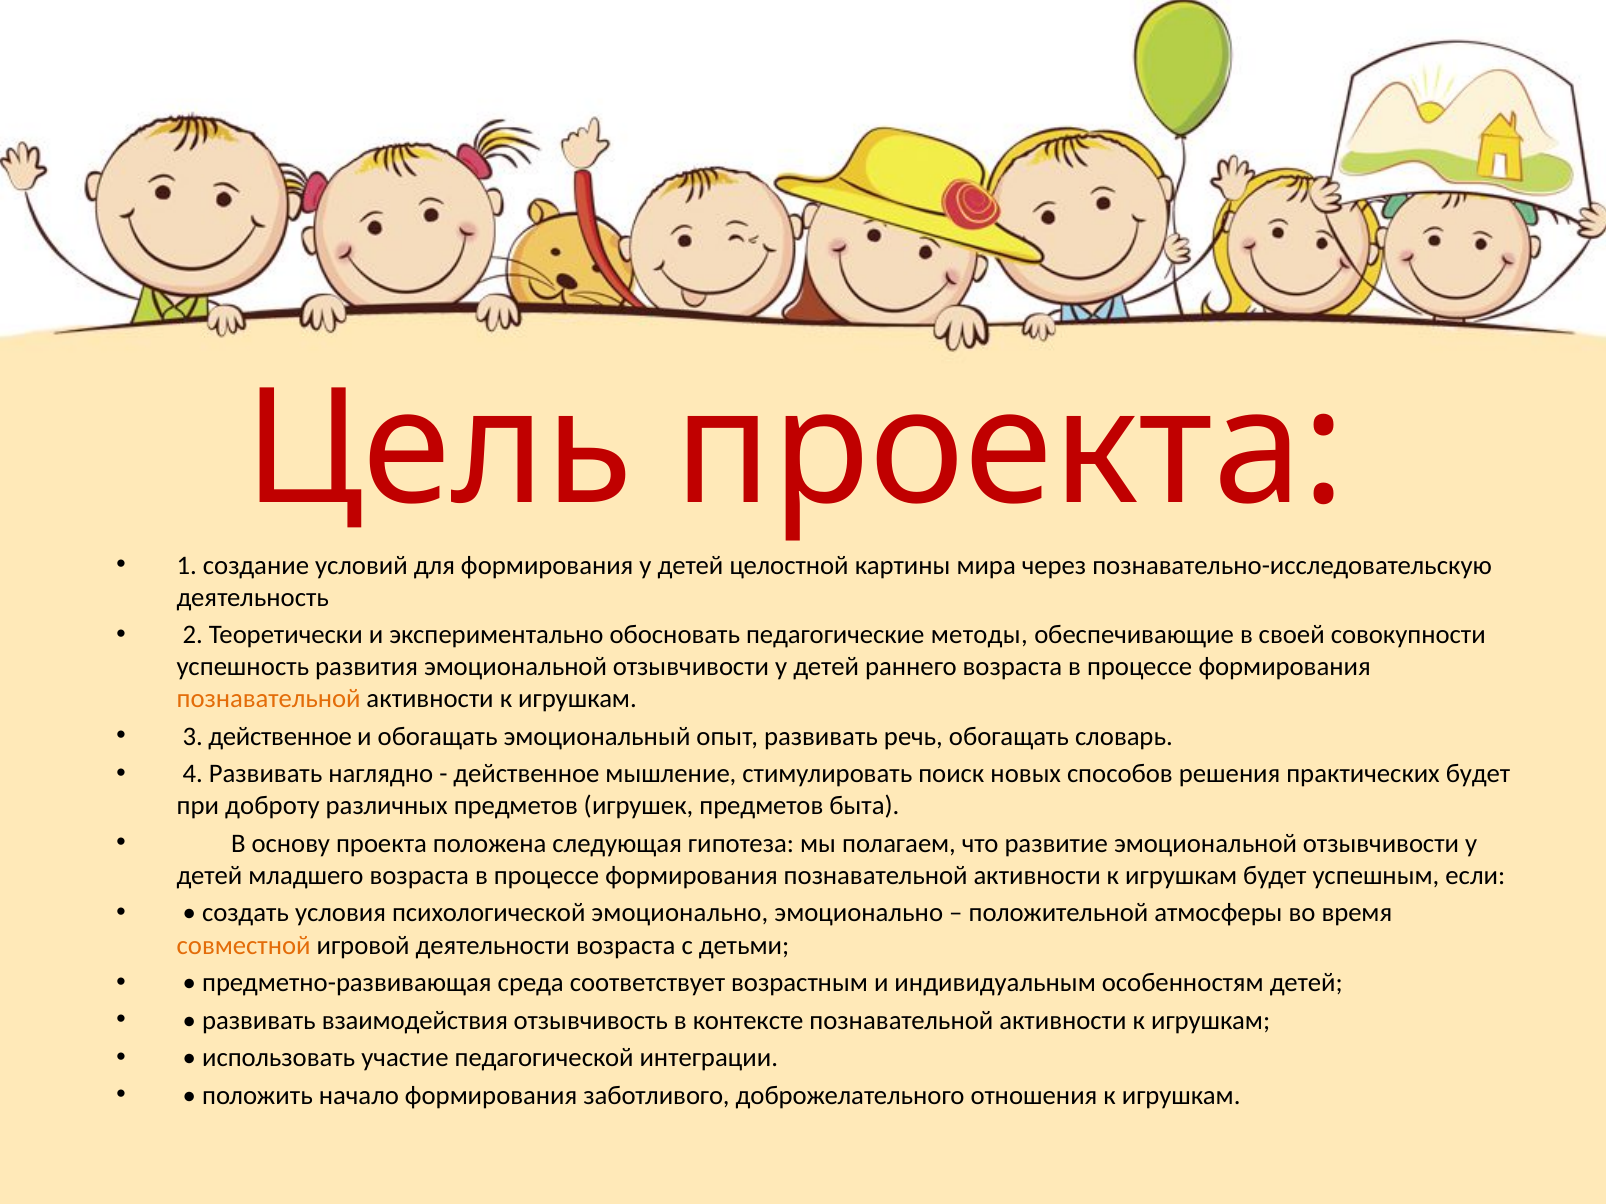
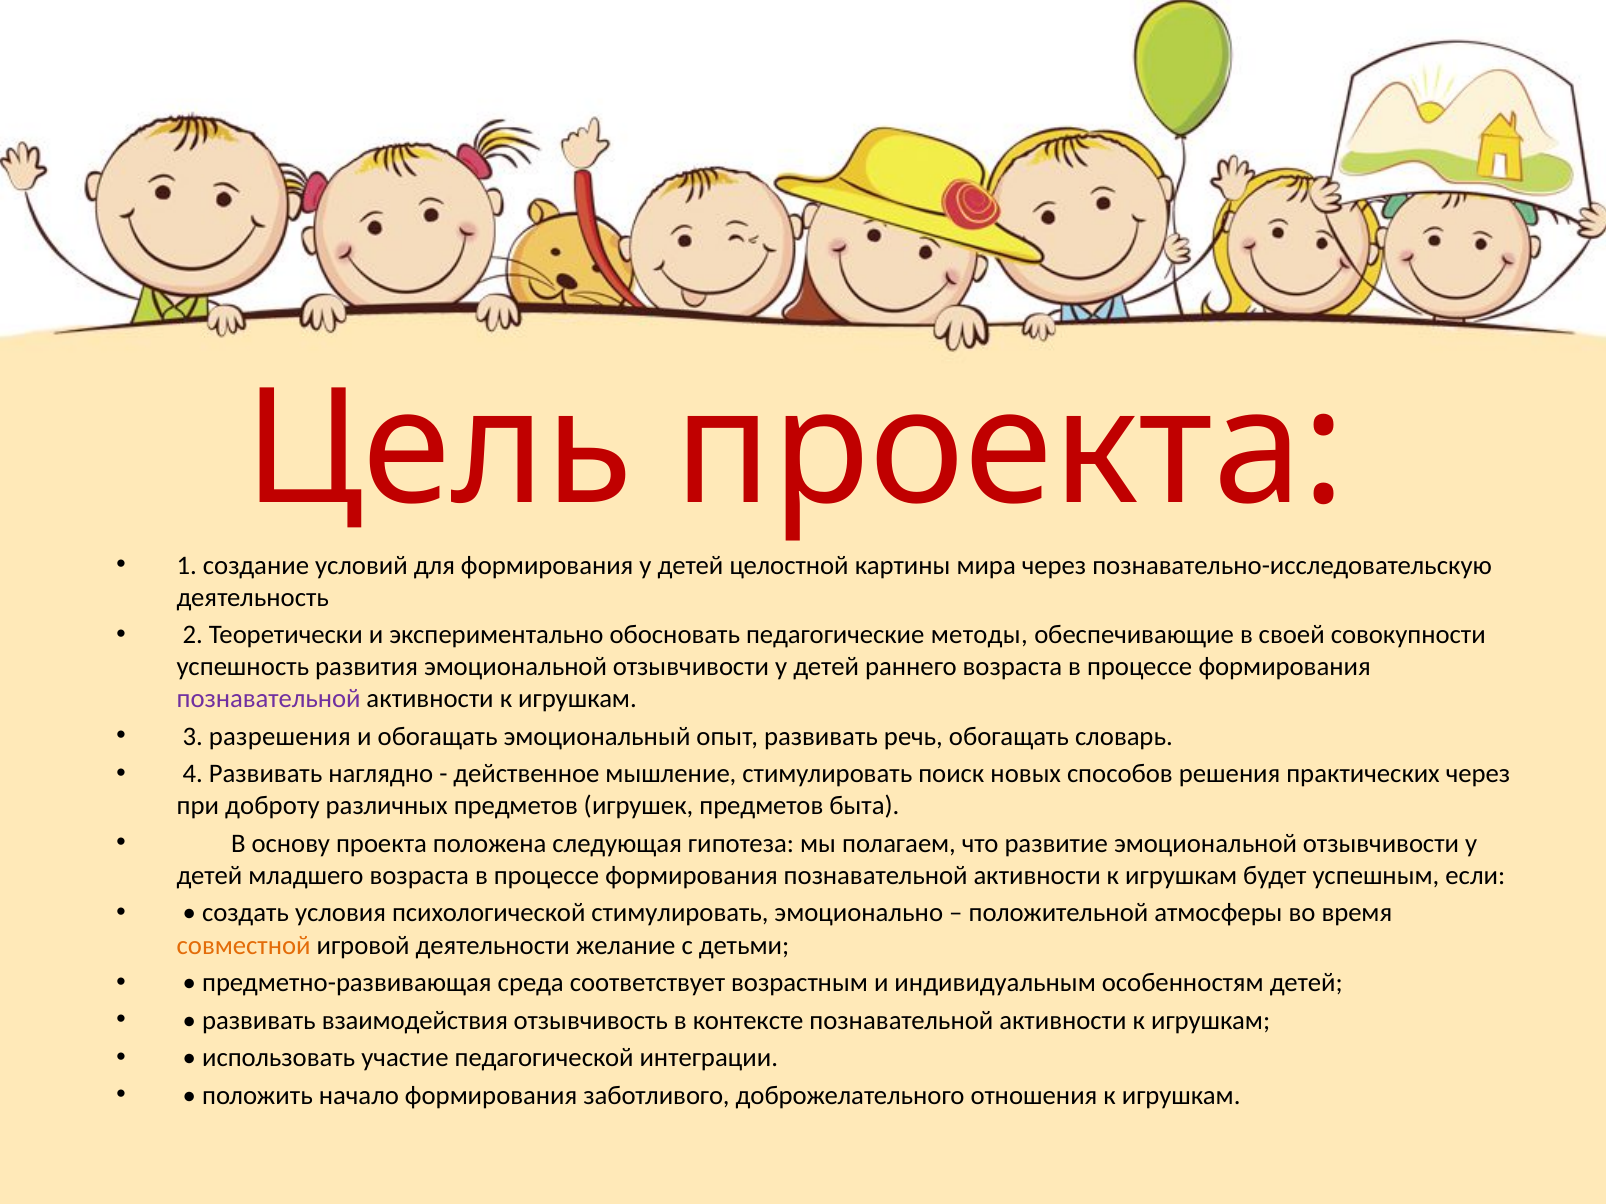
познавательной at (269, 699) colour: orange -> purple
3 действенное: действенное -> разрешения
практических будет: будет -> через
психологической эмоционально: эмоционально -> стимулировать
деятельности возраста: возраста -> желание
